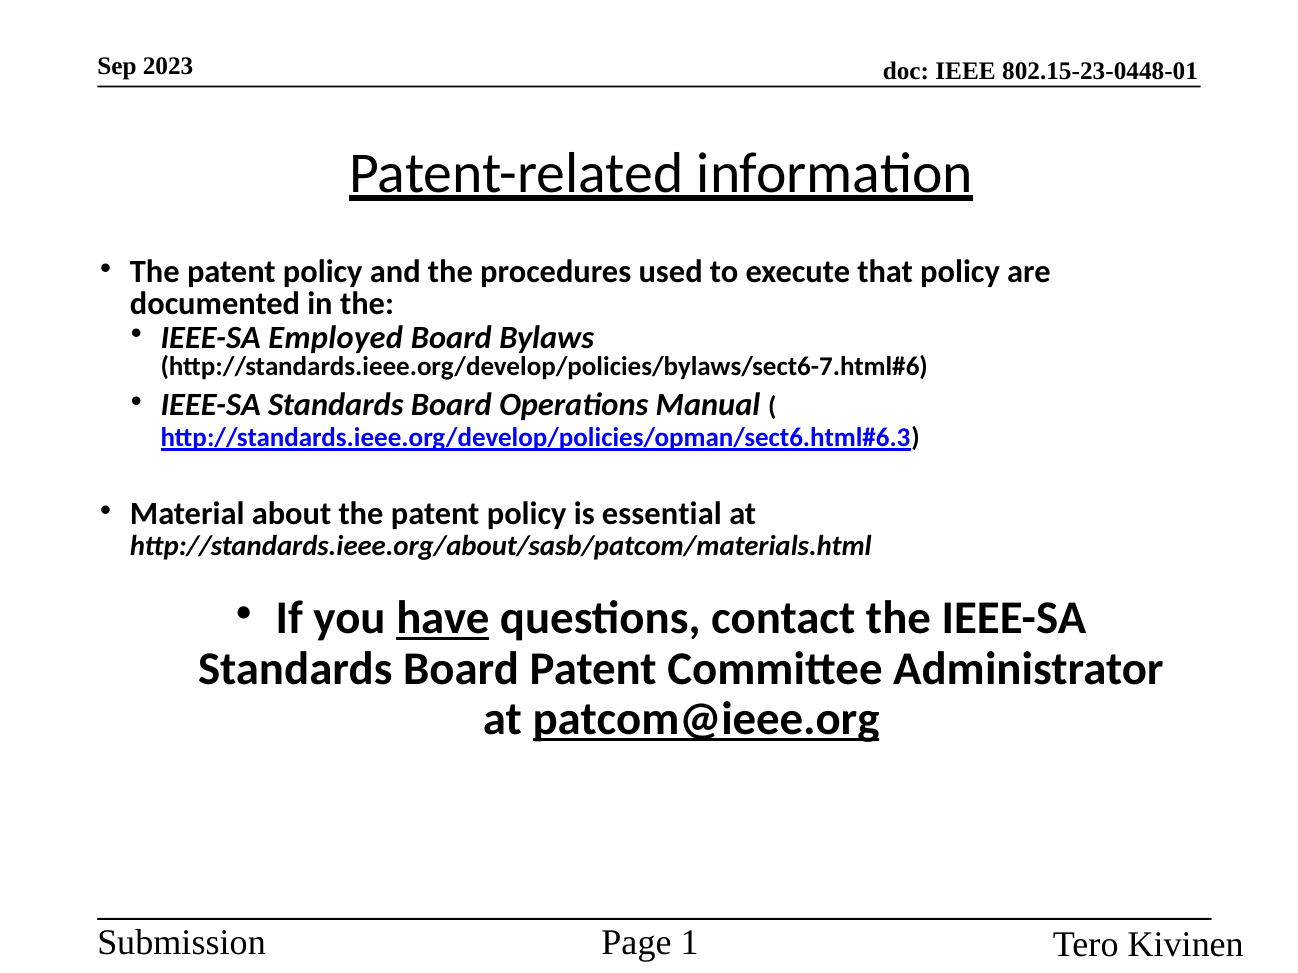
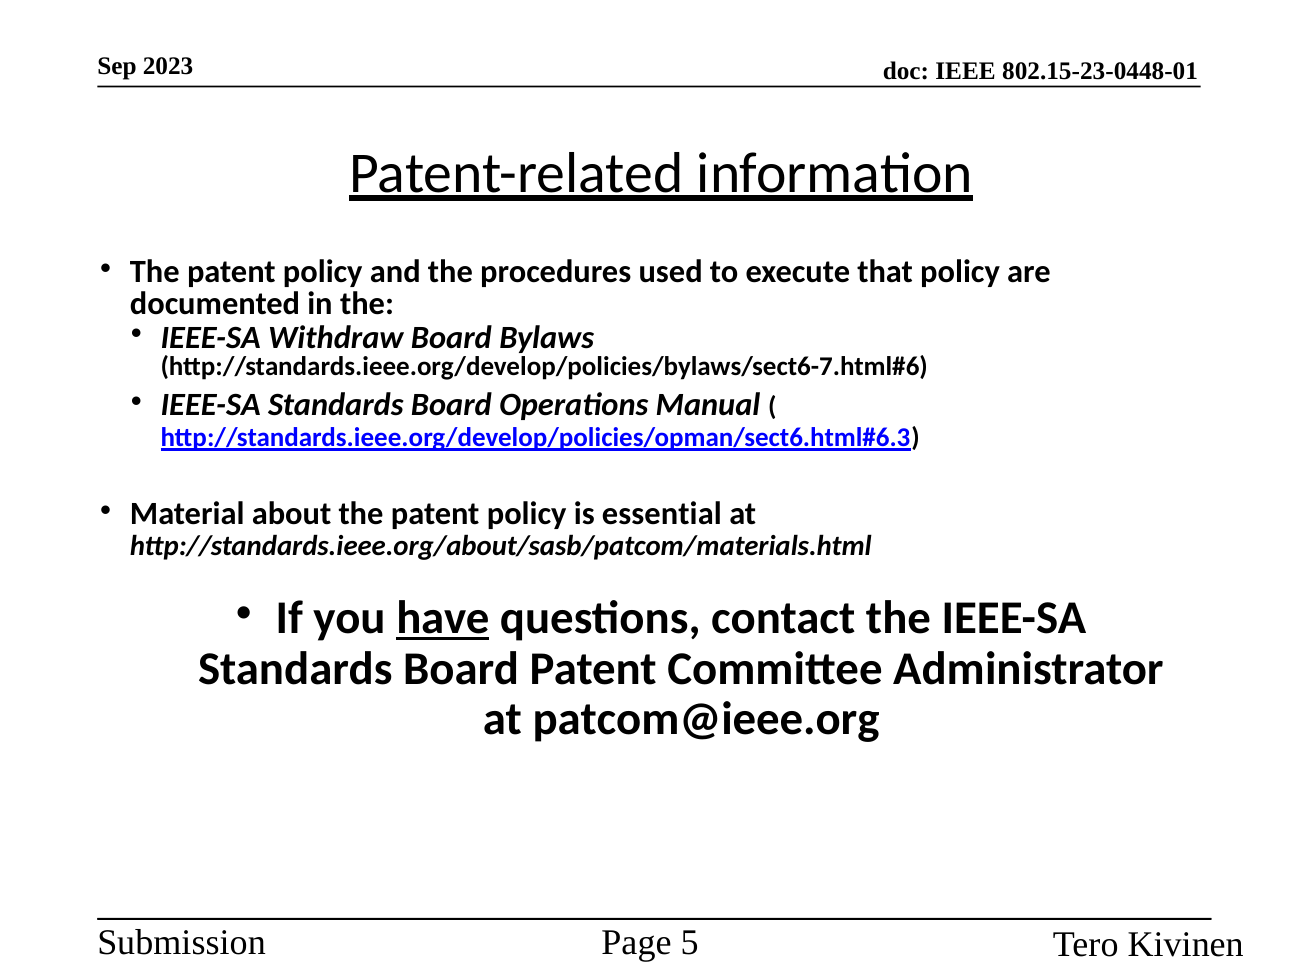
Employed: Employed -> Withdraw
patcom@ieee.org underline: present -> none
1: 1 -> 5
